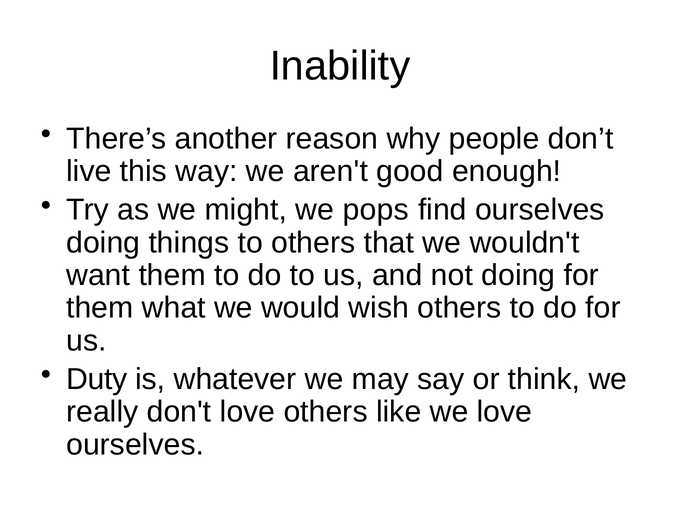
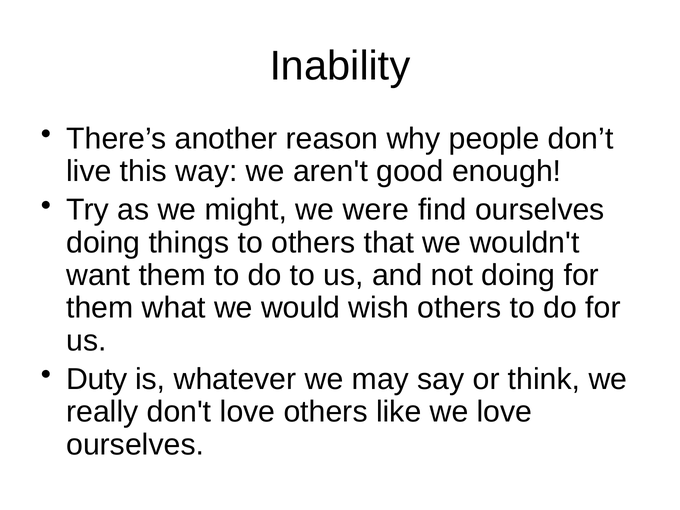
pops: pops -> were
